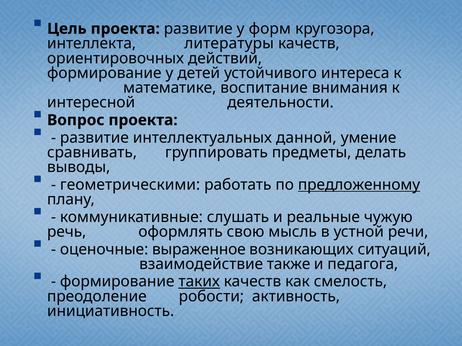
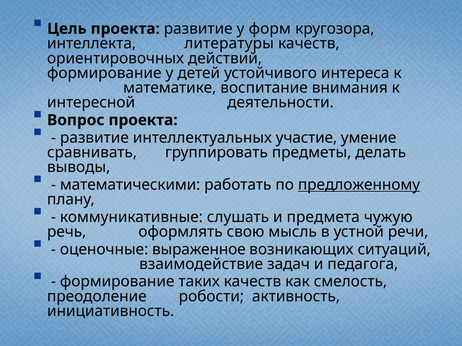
данной: данной -> участие
геометрическими: геометрическими -> математическими
реальные: реальные -> предмета
также: также -> задач
таких underline: present -> none
